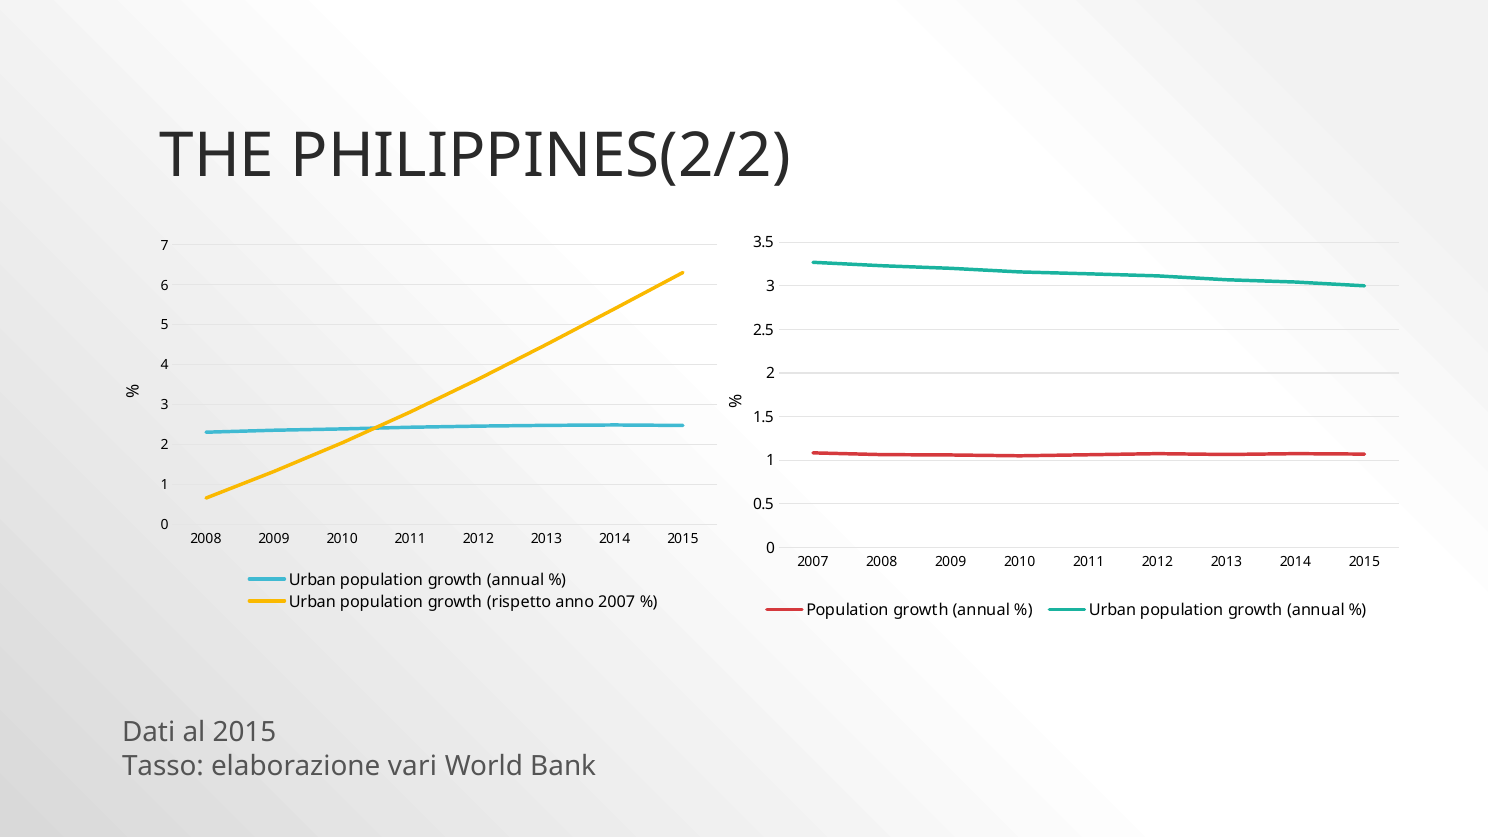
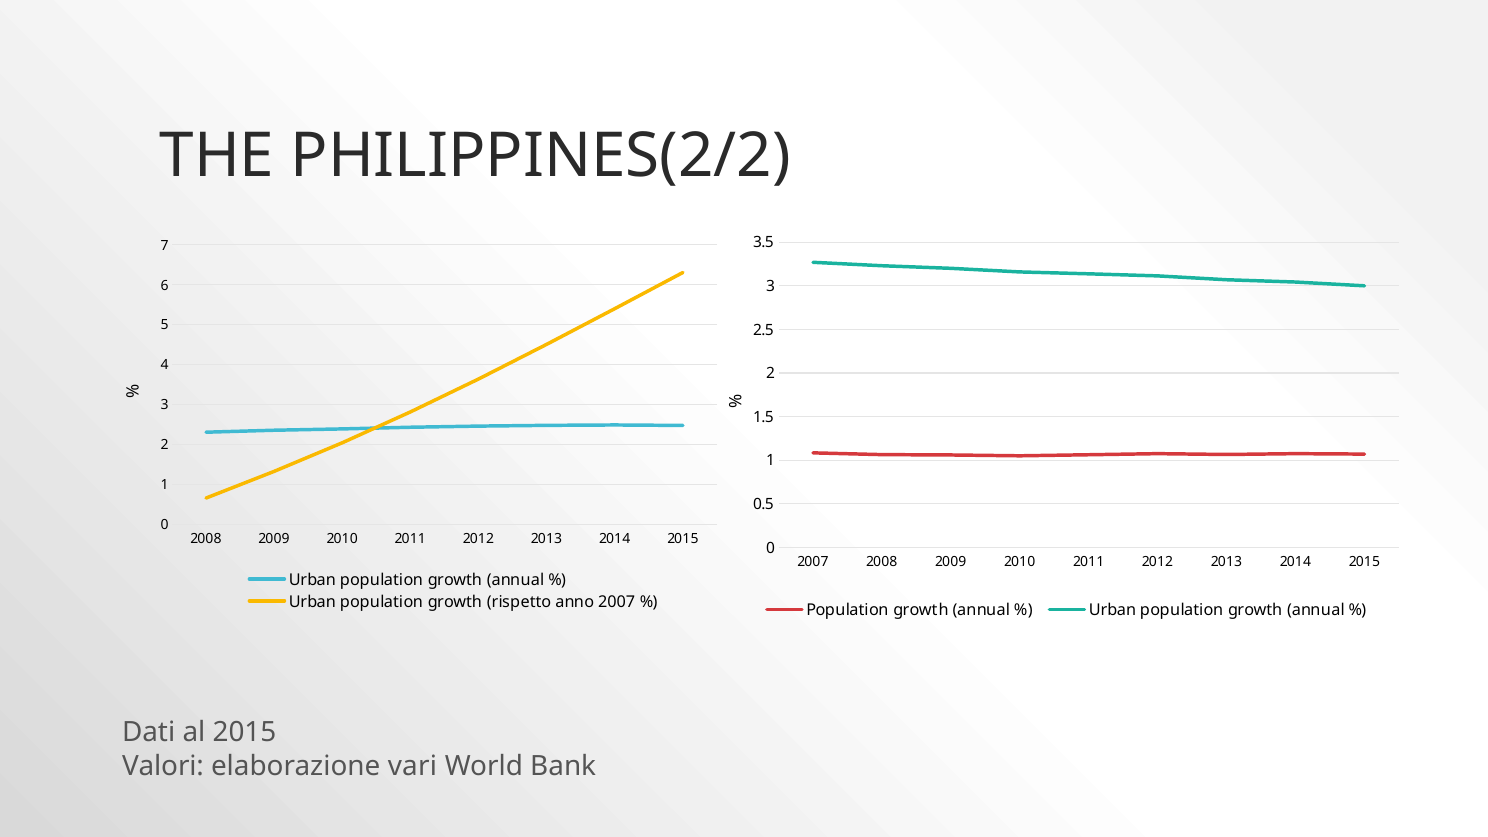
Tasso: Tasso -> Valori
